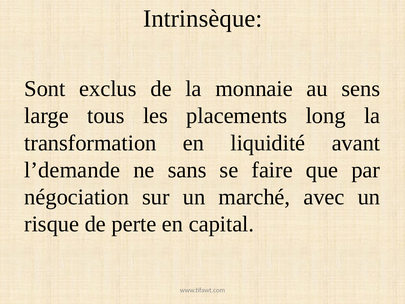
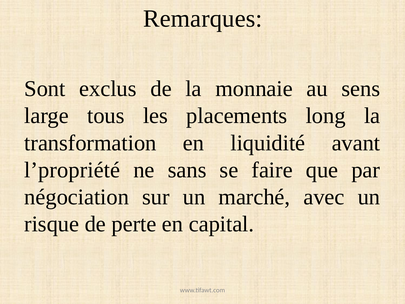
Intrinsèque: Intrinsèque -> Remarques
l’demande: l’demande -> l’propriété
